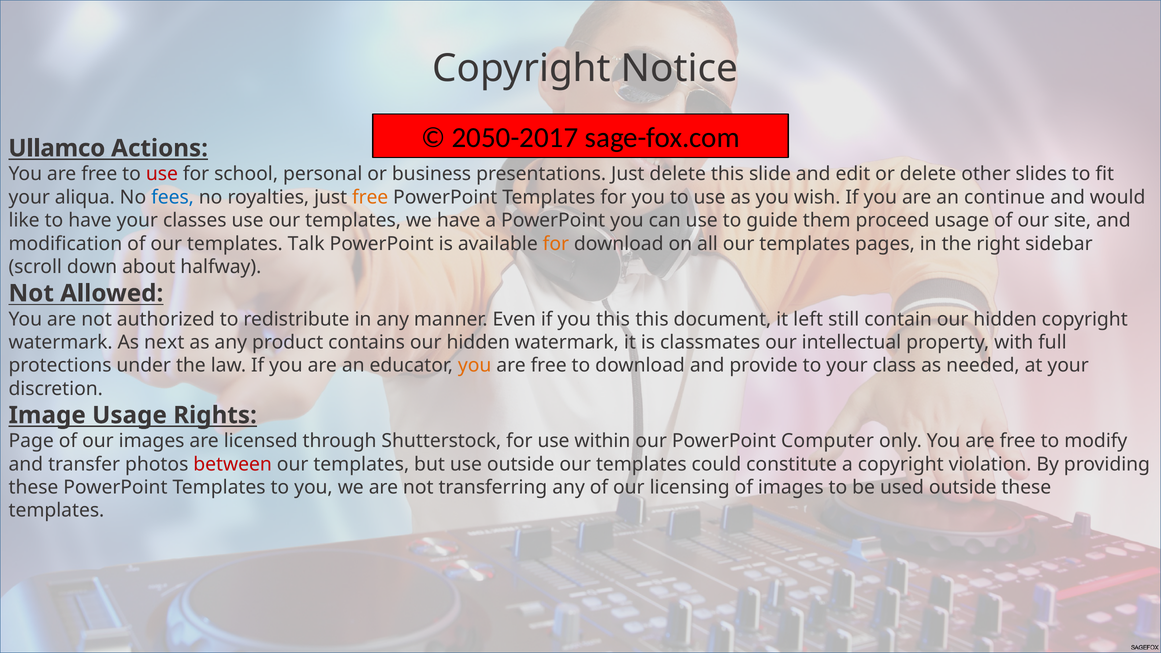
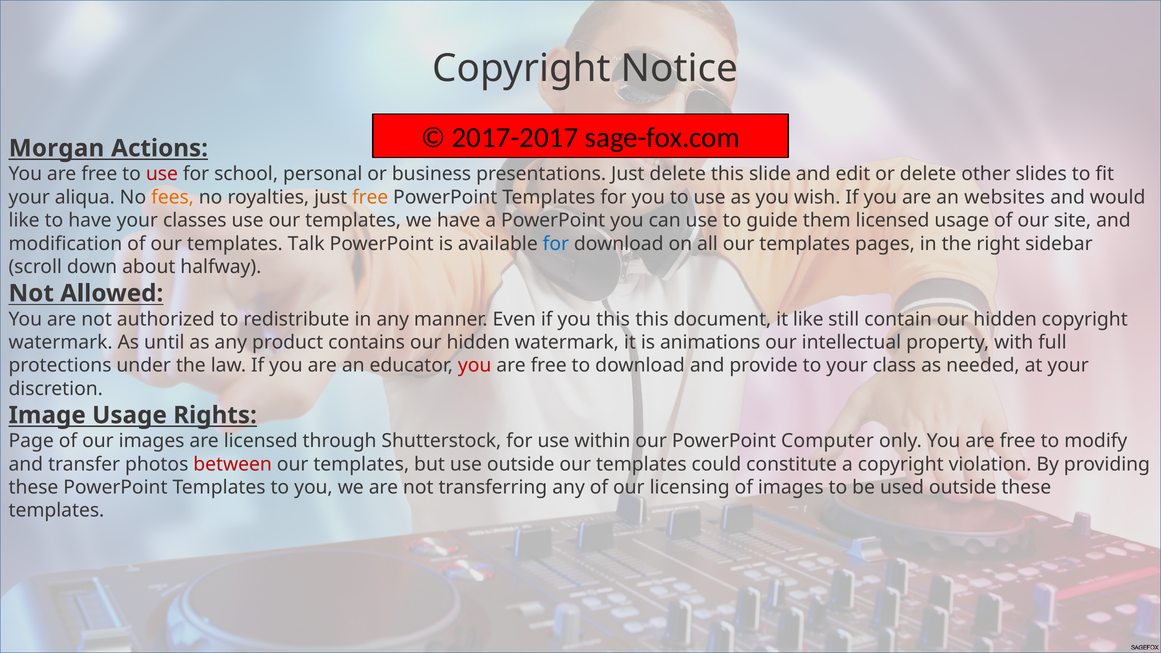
2050-2017: 2050-2017 -> 2017-2017
Ullamco: Ullamco -> Morgan
fees colour: blue -> orange
continue: continue -> websites
them proceed: proceed -> licensed
for at (556, 244) colour: orange -> blue
it left: left -> like
next: next -> until
classmates: classmates -> animations
you at (475, 366) colour: orange -> red
